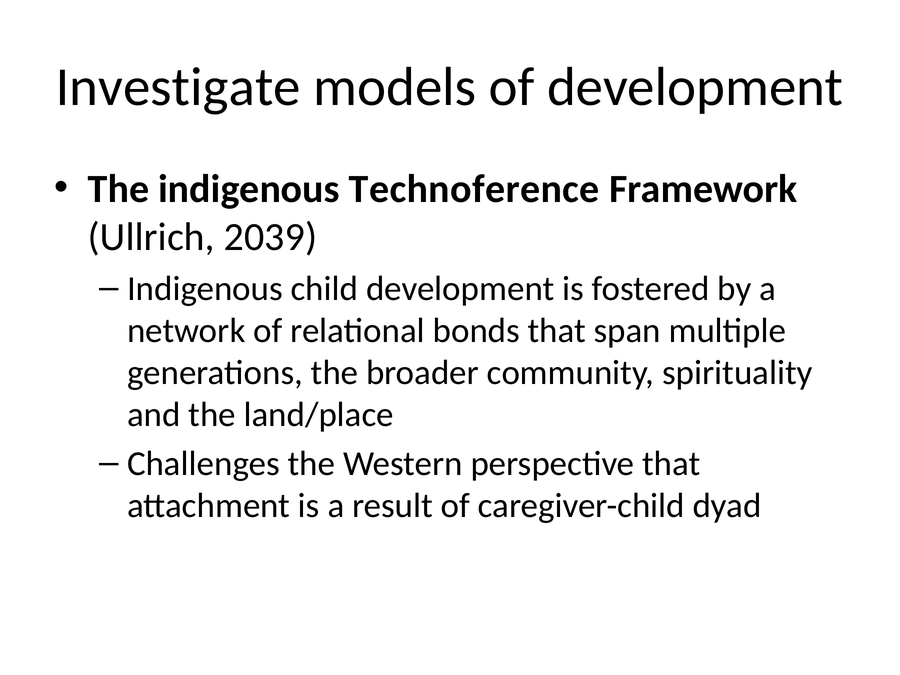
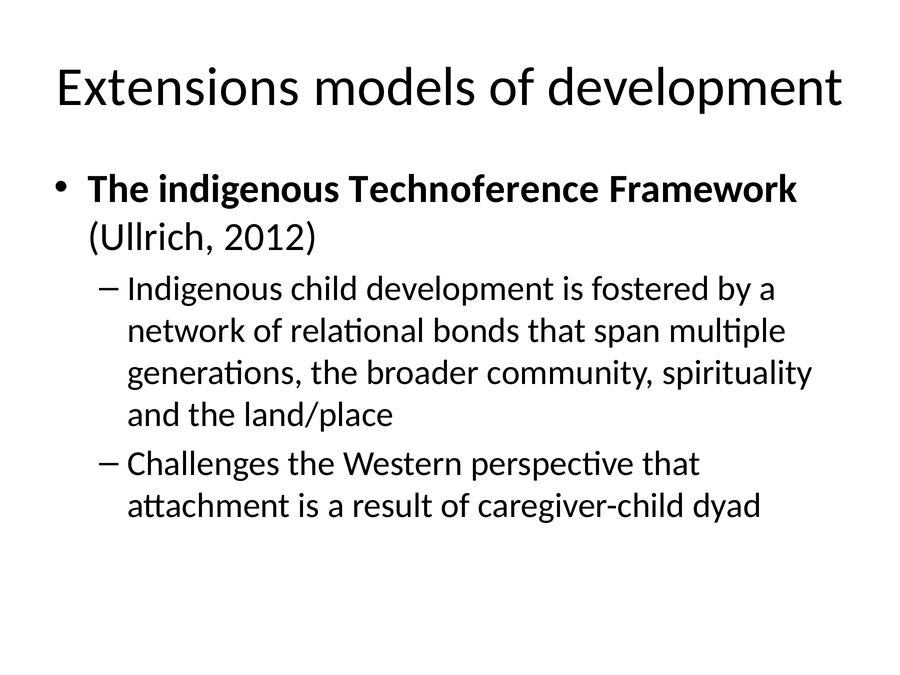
Investigate: Investigate -> Extensions
2039: 2039 -> 2012
